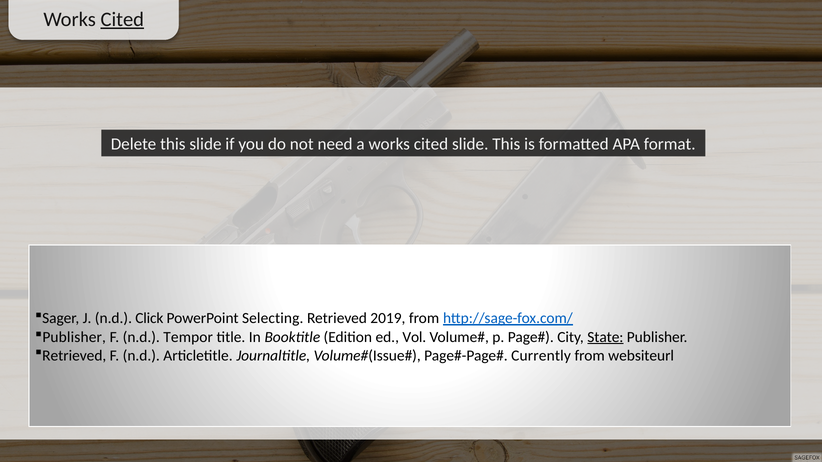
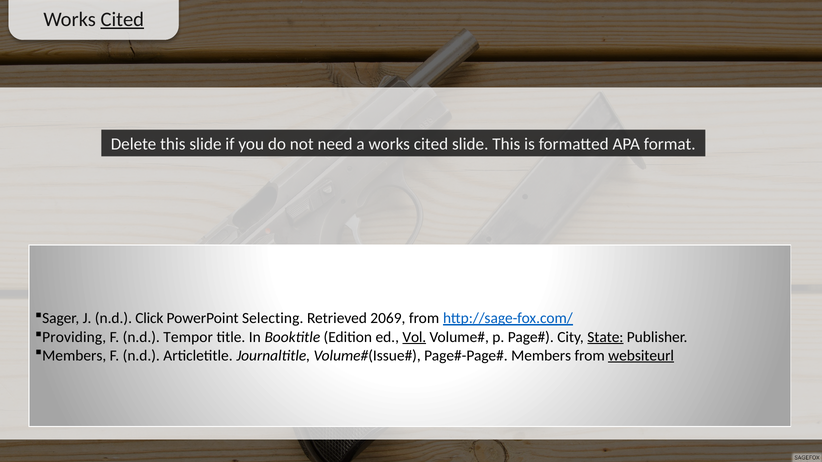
2019: 2019 -> 2069
Publisher at (74, 337): Publisher -> Providing
Vol underline: none -> present
Retrieved at (74, 356): Retrieved -> Members
Currently at (541, 356): Currently -> Members
websiteurl underline: none -> present
